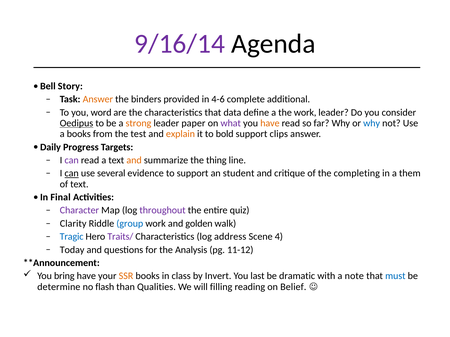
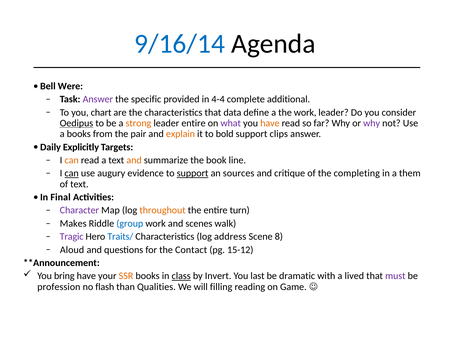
9/16/14 colour: purple -> blue
Story: Story -> Were
Answer at (98, 99) colour: orange -> purple
binders: binders -> specific
4-6: 4-6 -> 4-4
word: word -> chart
leader paper: paper -> entire
why at (372, 123) colour: blue -> purple
test: test -> pair
Progress: Progress -> Explicitly
can at (72, 160) colour: purple -> orange
thing: thing -> book
several: several -> augury
support at (193, 174) underline: none -> present
student: student -> sources
throughout colour: purple -> orange
quiz: quiz -> turn
Clarity: Clarity -> Makes
golden: golden -> scenes
Tragic colour: blue -> purple
Traits/ colour: purple -> blue
4: 4 -> 8
Today: Today -> Aloud
Analysis: Analysis -> Contact
11-12: 11-12 -> 15-12
class underline: none -> present
note: note -> lived
must colour: blue -> purple
determine: determine -> profession
Belief: Belief -> Game
